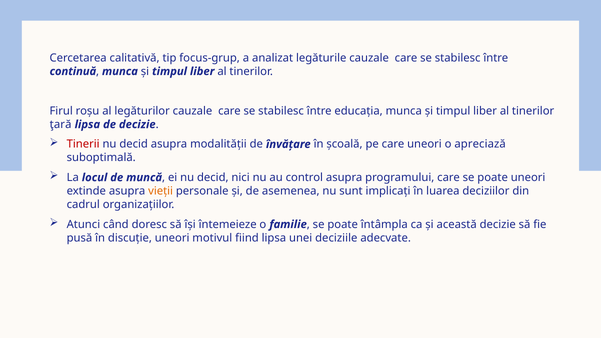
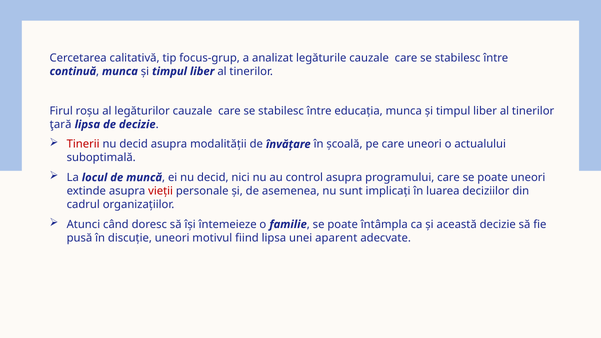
apreciază: apreciază -> actualului
vieții colour: orange -> red
deciziile: deciziile -> aparent
